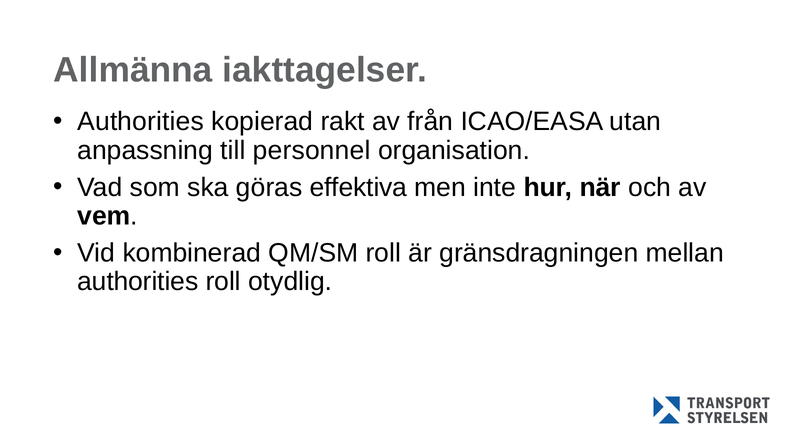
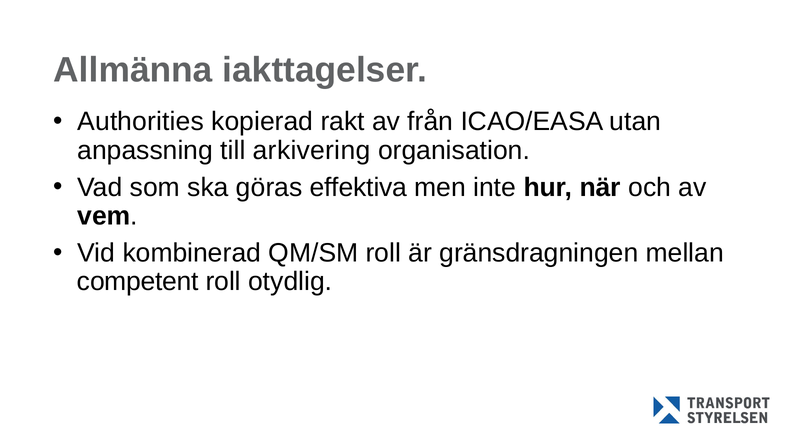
personnel: personnel -> arkivering
authorities at (138, 281): authorities -> competent
